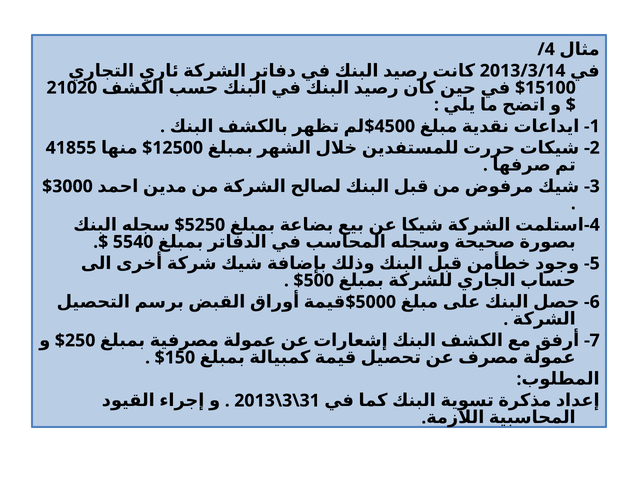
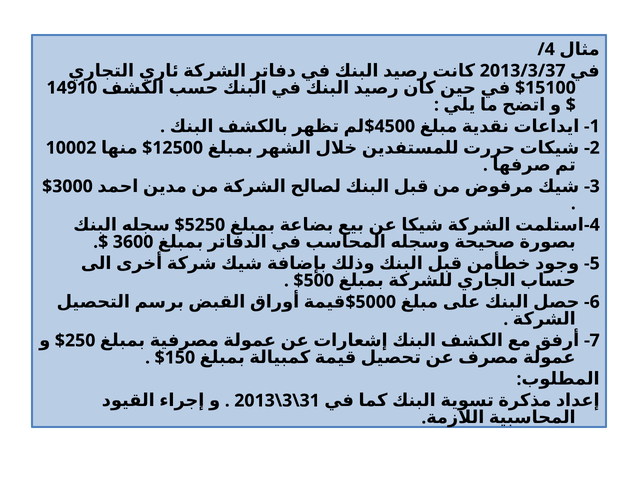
2013/3/14: 2013/3/14 -> 2013/3/37
21020: 21020 -> 14910
41855: 41855 -> 10002
5540: 5540 -> 3600
